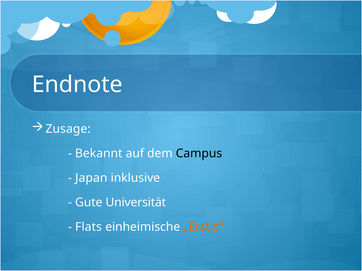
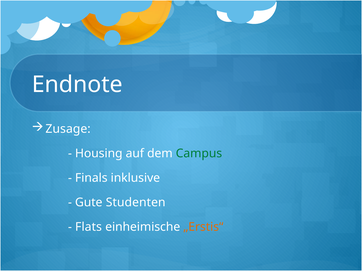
Bekannt: Bekannt -> Housing
Campus colour: black -> green
Japan: Japan -> Finals
Universität: Universität -> Studenten
